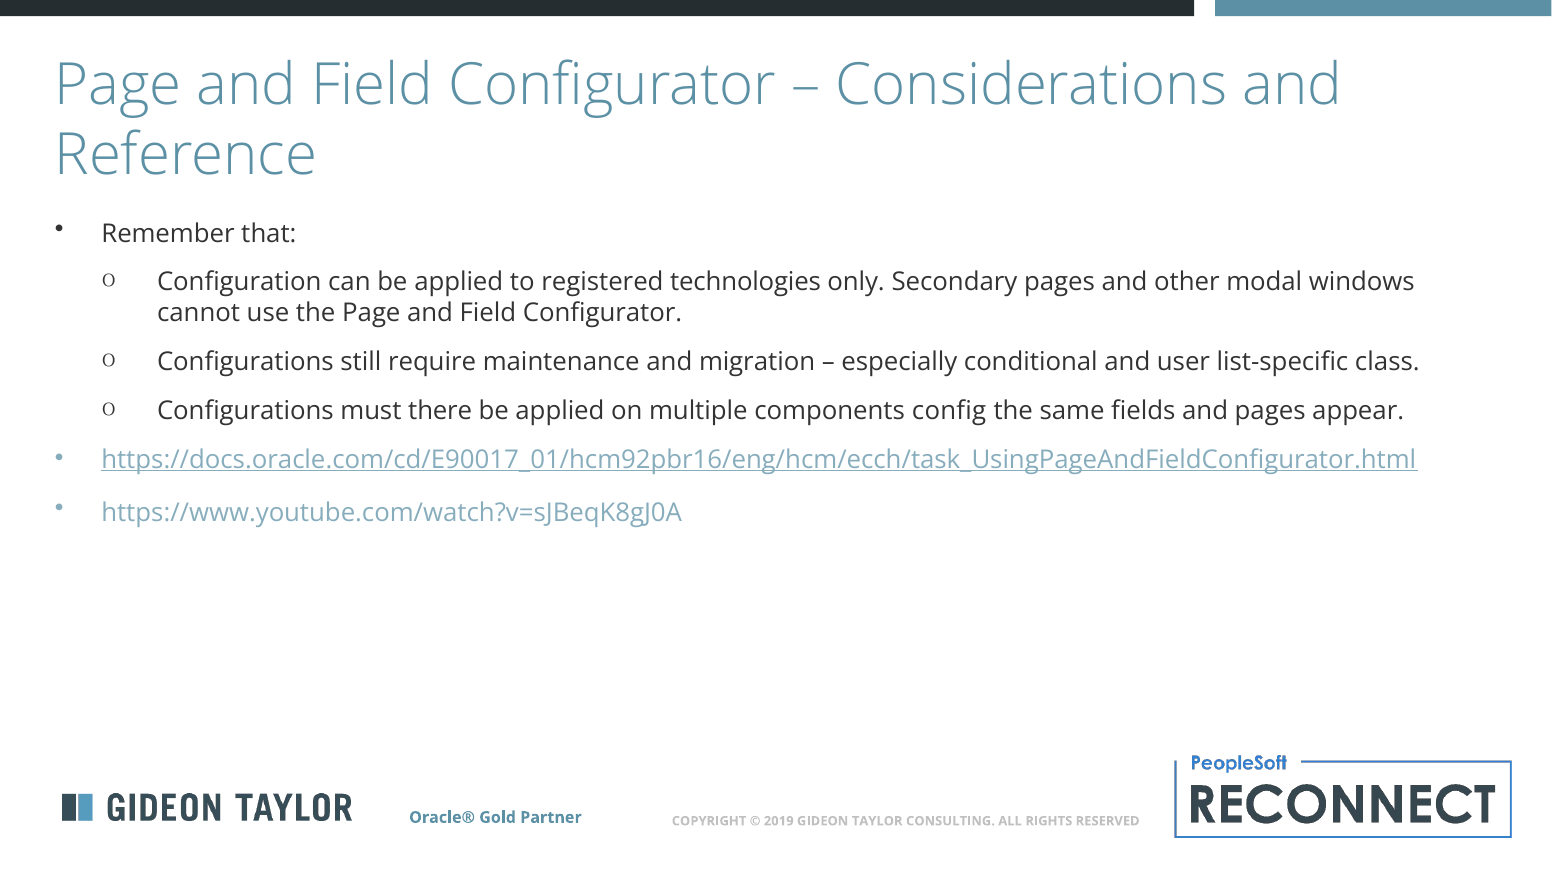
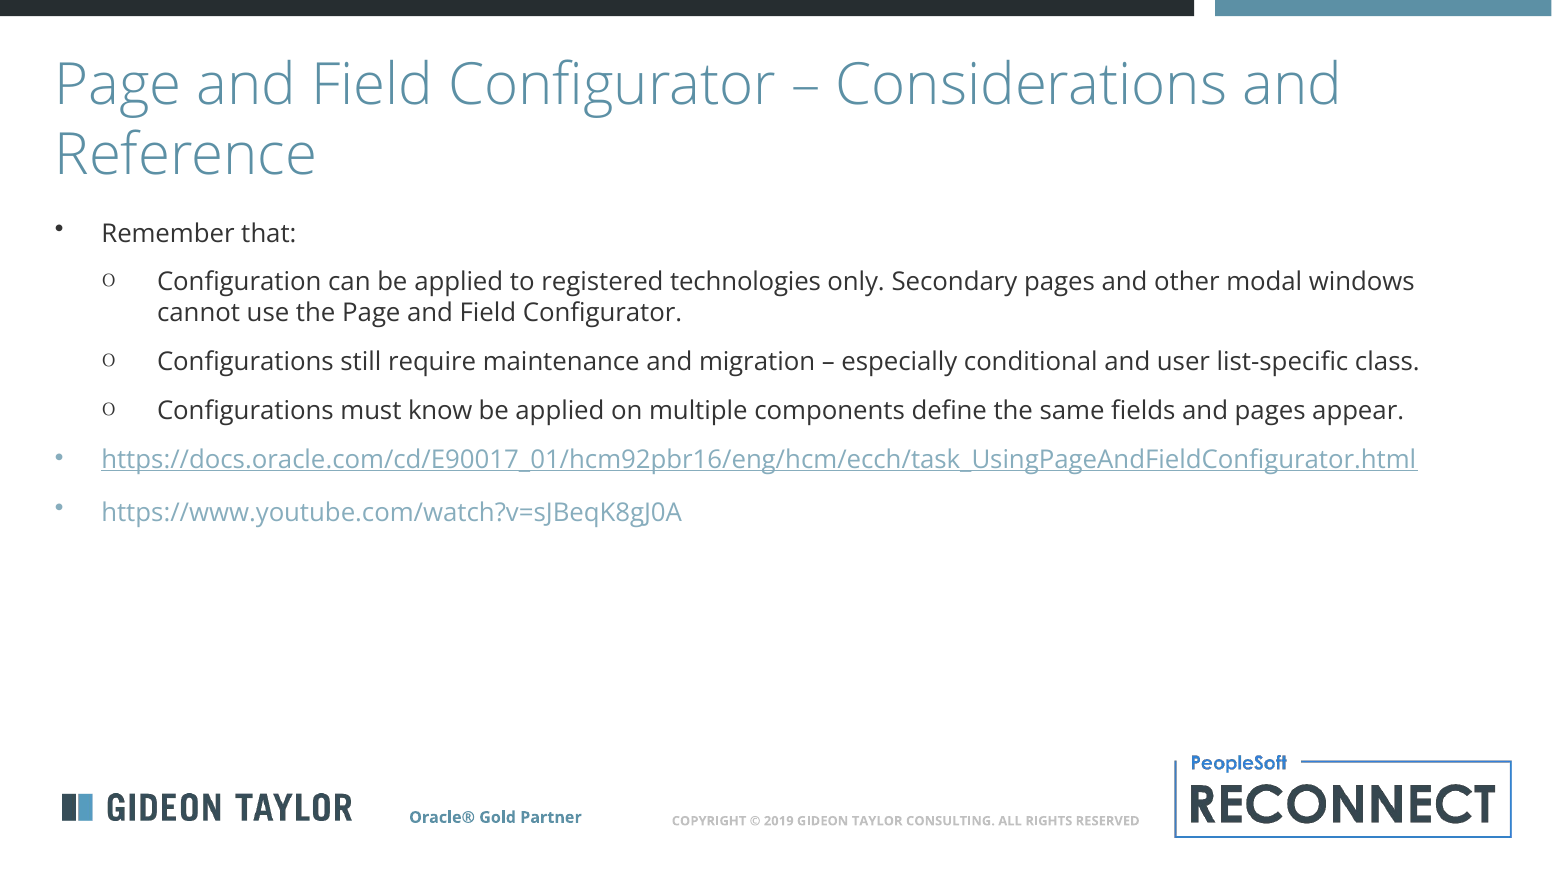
there: there -> know
config: config -> define
